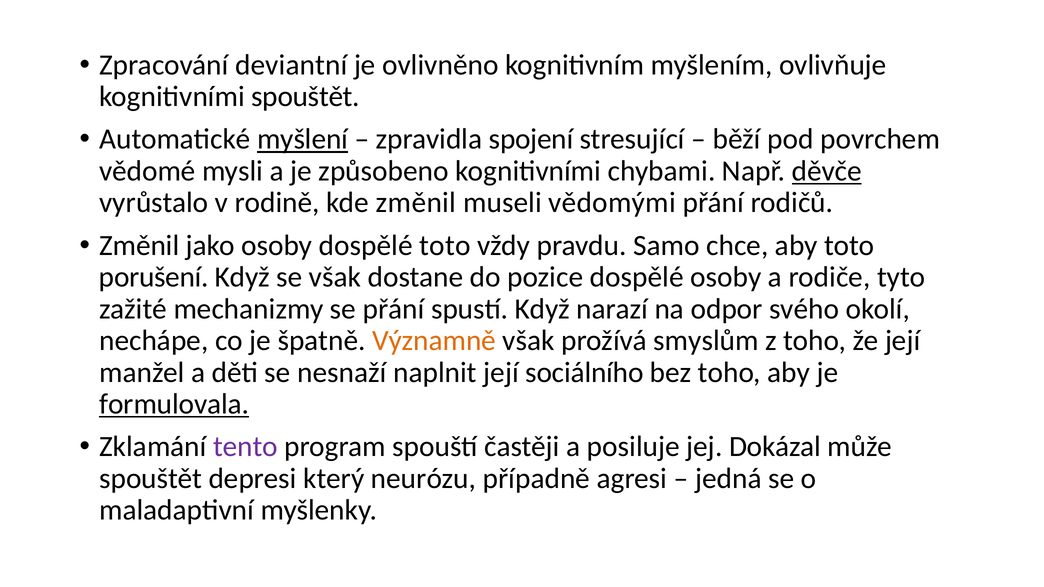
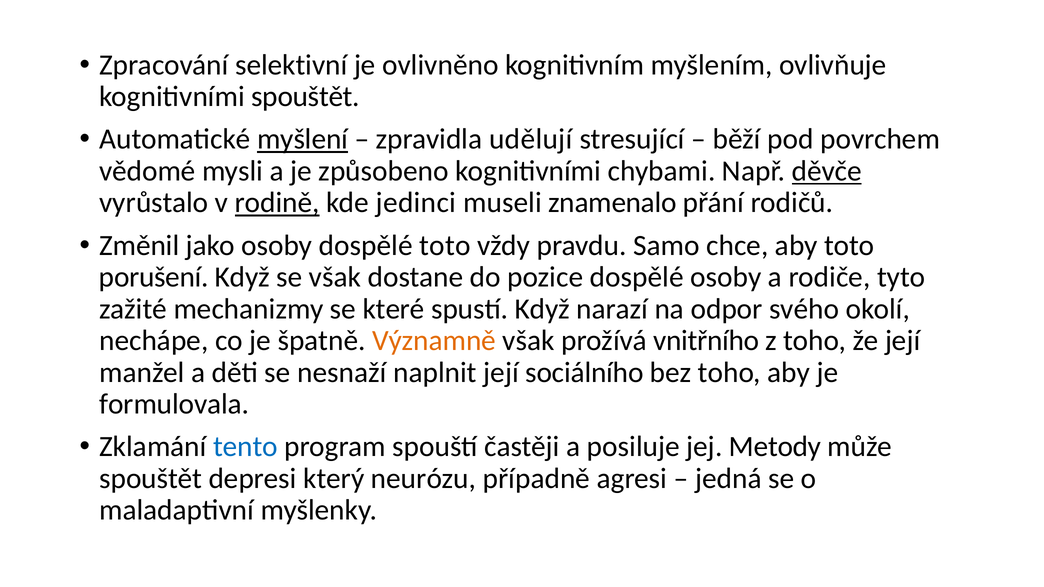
deviantní: deviantní -> selektivní
spojení: spojení -> udělují
rodině underline: none -> present
kde změnil: změnil -> jedinci
vědomými: vědomými -> znamenalo
se přání: přání -> které
smyslům: smyslům -> vnitřního
formulovala underline: present -> none
tento colour: purple -> blue
Dokázal: Dokázal -> Metody
